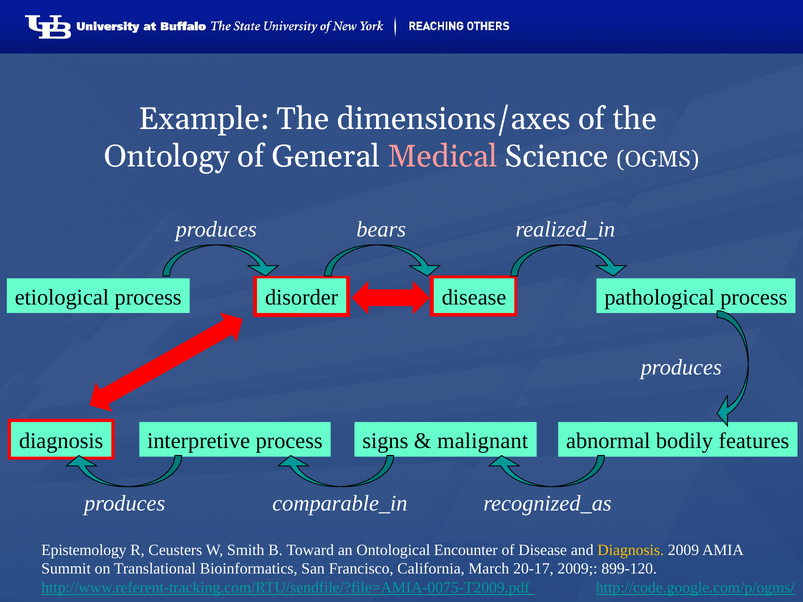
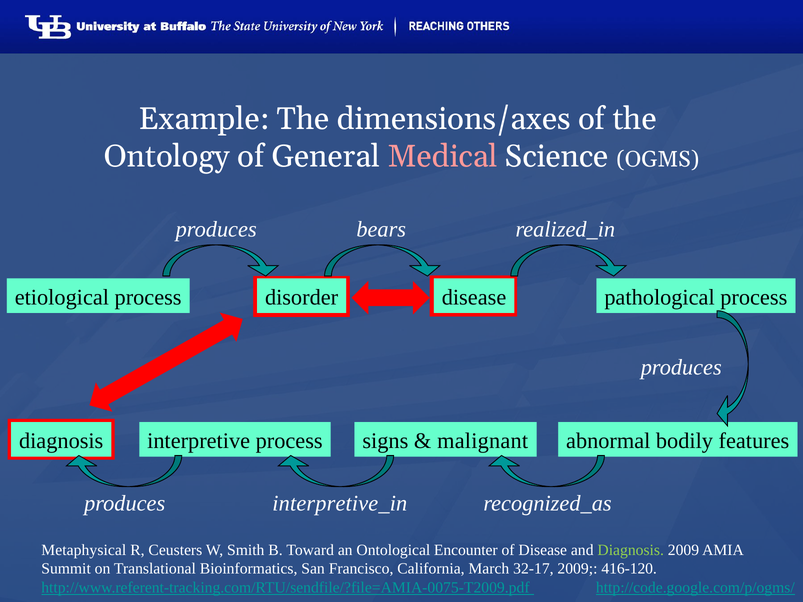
comparable_in: comparable_in -> interpretive_in
Epistemology: Epistemology -> Metaphysical
Diagnosis at (631, 550) colour: yellow -> light green
20-17: 20-17 -> 32-17
899-120: 899-120 -> 416-120
